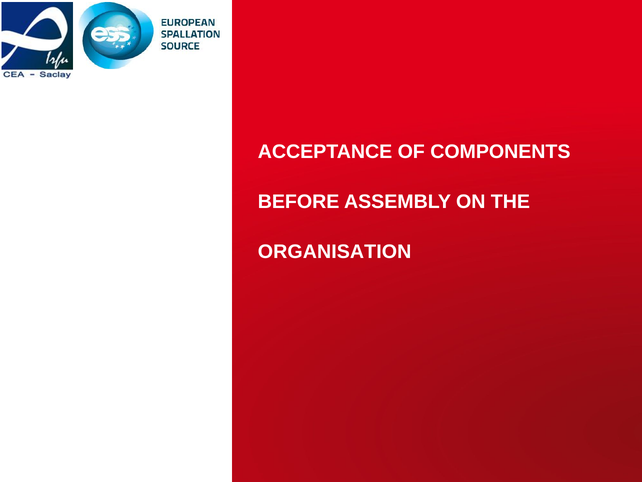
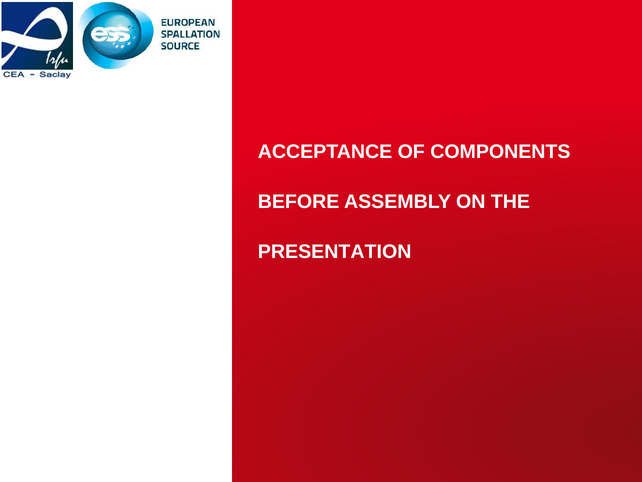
ORGANISATION: ORGANISATION -> PRESENTATION
